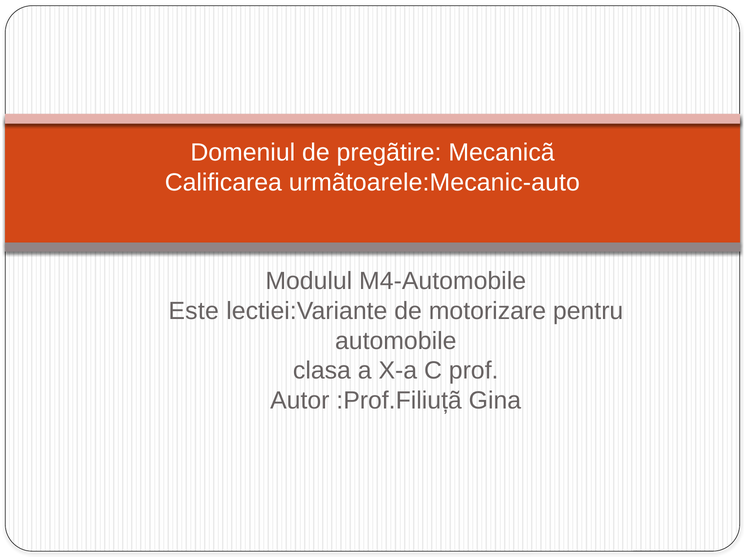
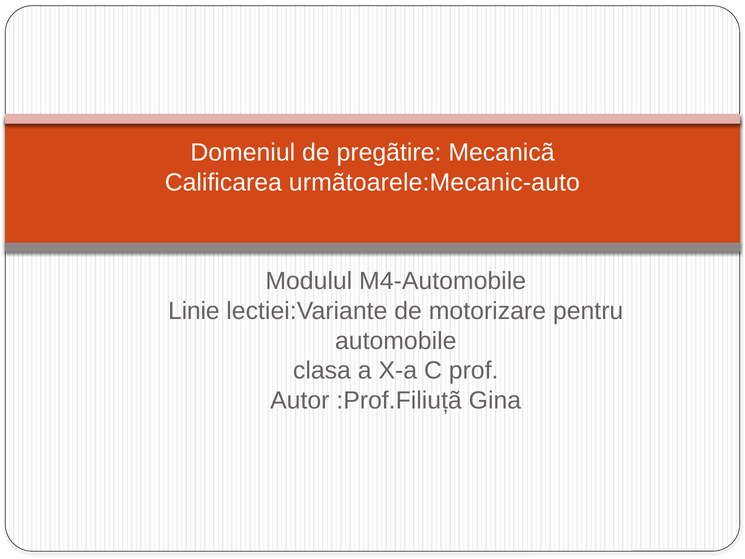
Este: Este -> Linie
